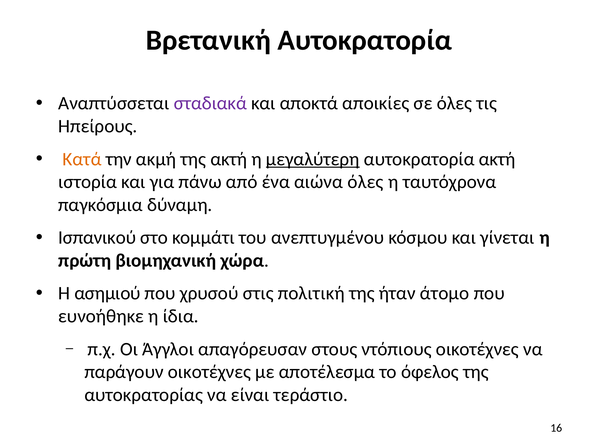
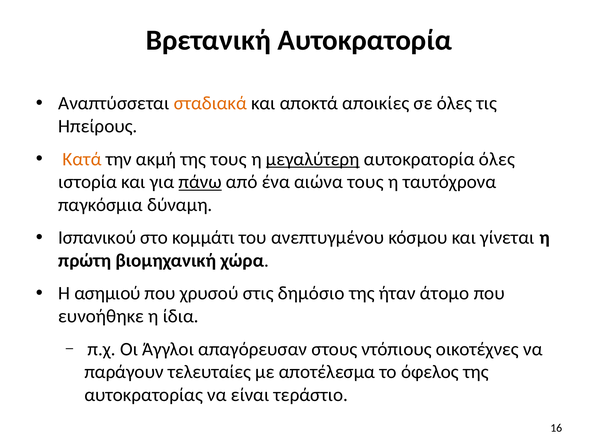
σταδιακά colour: purple -> orange
της ακτή: ακτή -> τους
αυτοκρατορία ακτή: ακτή -> όλες
πάνω underline: none -> present
αιώνα όλες: όλες -> τους
πολιτική: πολιτική -> δημόσιο
παράγουν οικοτέχνες: οικοτέχνες -> τελευταίες
